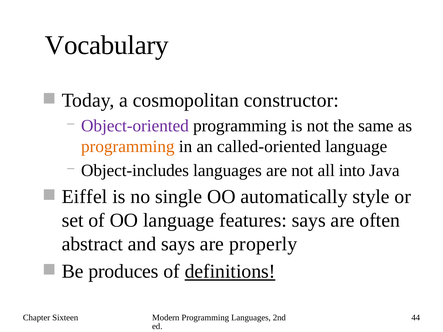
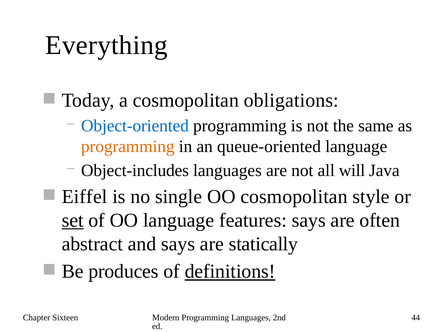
Vocabulary: Vocabulary -> Everything
constructor: constructor -> obligations
Object-oriented colour: purple -> blue
called-oriented: called-oriented -> queue-oriented
into: into -> will
OO automatically: automatically -> cosmopolitan
set underline: none -> present
properly: properly -> statically
